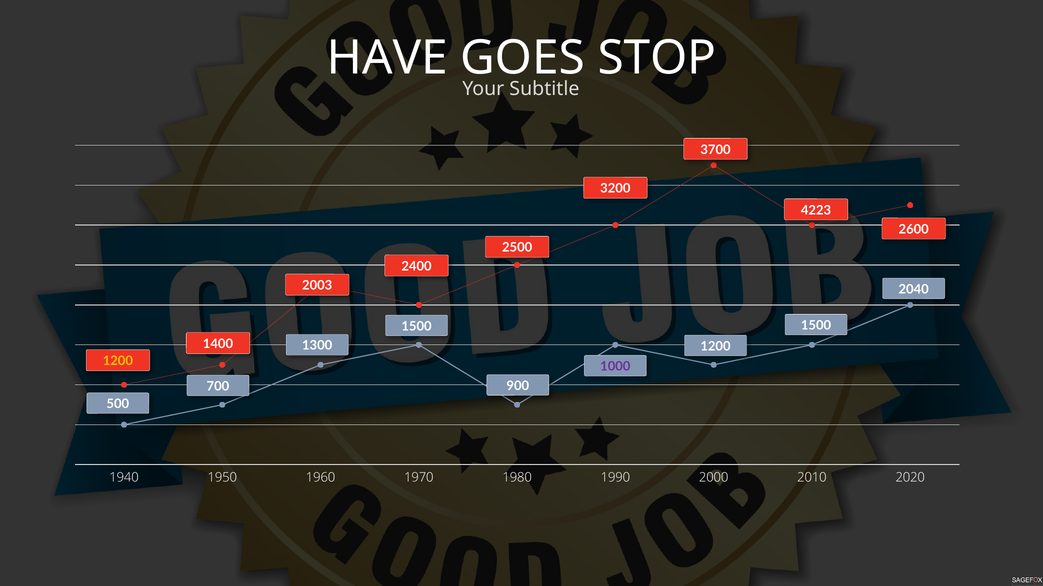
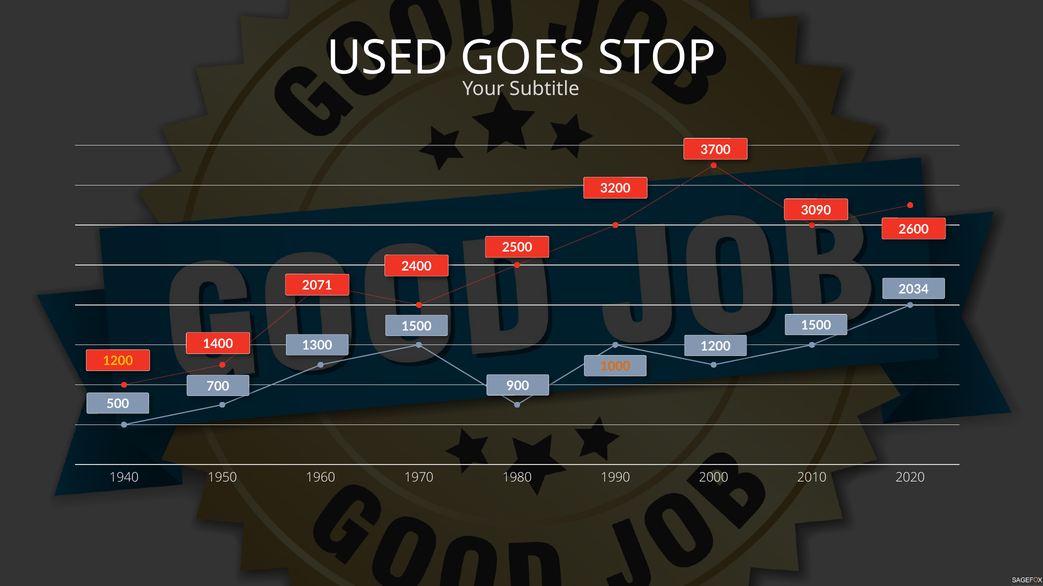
HAVE: HAVE -> USED
4223: 4223 -> 3090
2003: 2003 -> 2071
2040: 2040 -> 2034
1000 colour: purple -> orange
